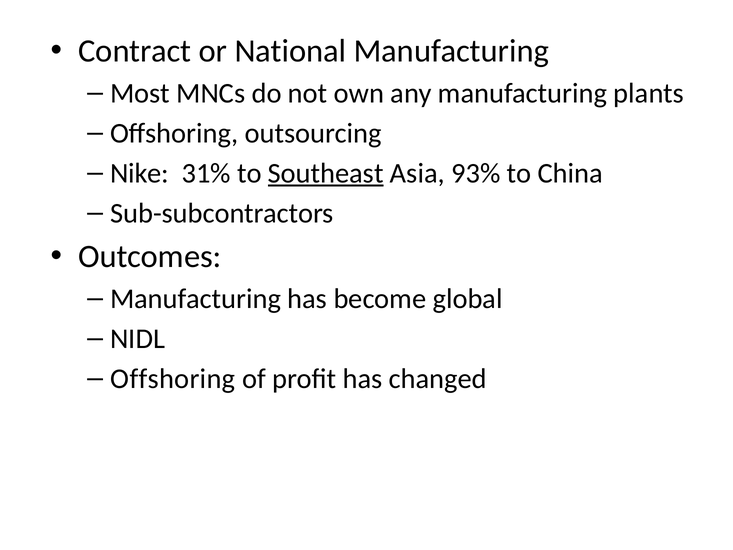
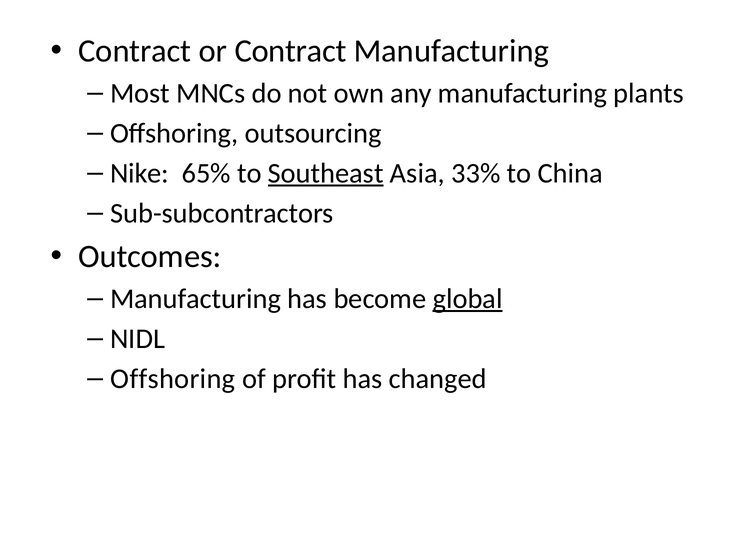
or National: National -> Contract
31%: 31% -> 65%
93%: 93% -> 33%
global underline: none -> present
